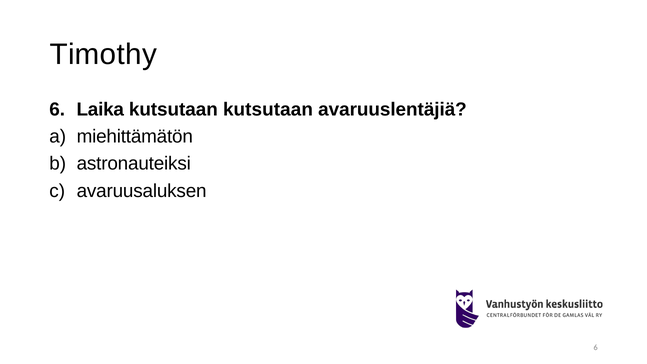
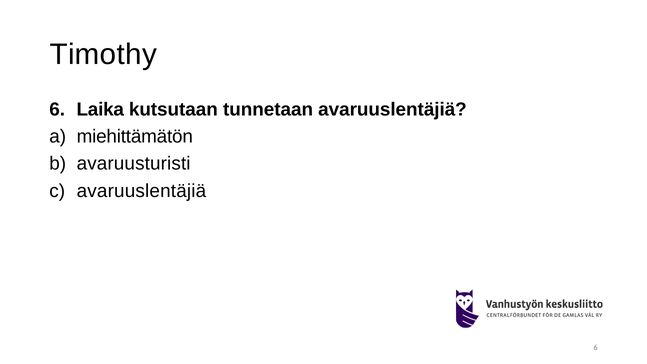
kutsutaan kutsutaan: kutsutaan -> tunnetaan
astronauteiksi: astronauteiksi -> avaruusturisti
avaruusaluksen at (142, 191): avaruusaluksen -> avaruuslentäjiä
